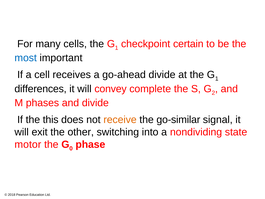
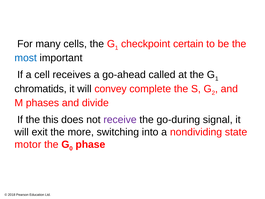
go-ahead divide: divide -> called
differences: differences -> chromatids
receive colour: orange -> purple
go-similar: go-similar -> go-during
other: other -> more
